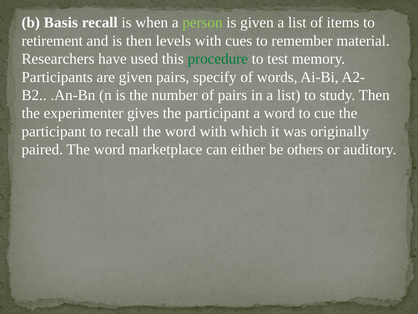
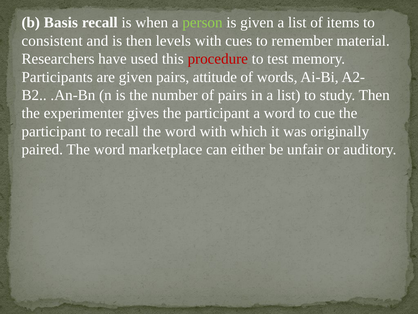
retirement: retirement -> consistent
procedure colour: green -> red
specify: specify -> attitude
others: others -> unfair
